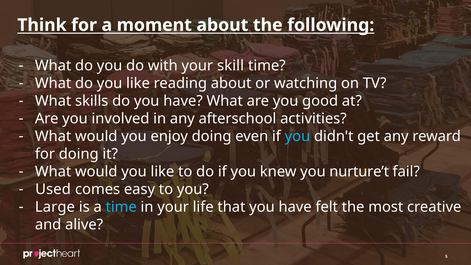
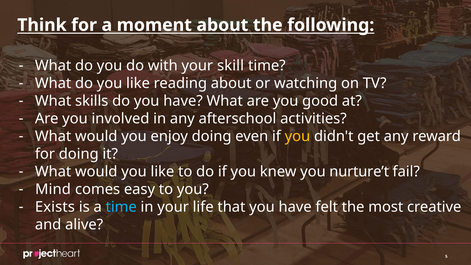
you at (297, 136) colour: light blue -> yellow
Used: Used -> Mind
Large: Large -> Exists
